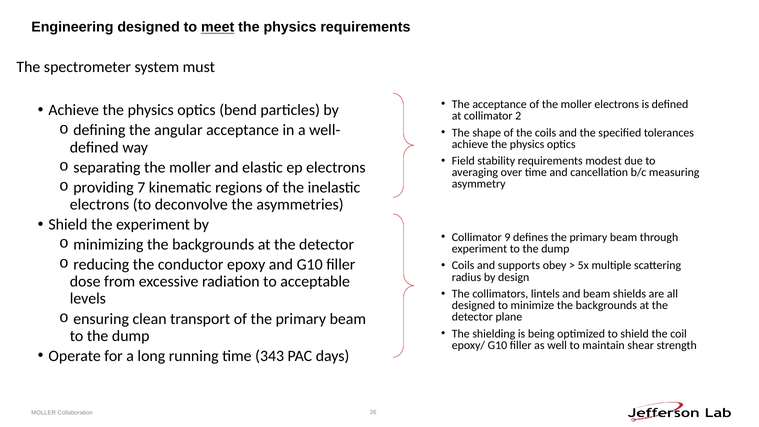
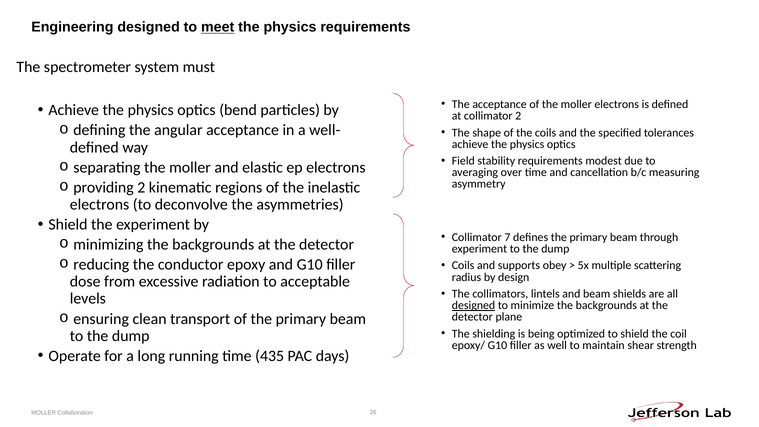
providing 7: 7 -> 2
9: 9 -> 7
designed at (474, 305) underline: none -> present
343: 343 -> 435
